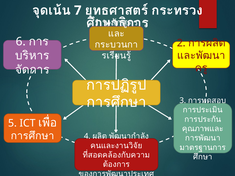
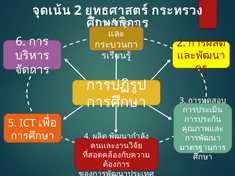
7 at (78, 10): 7 -> 2
